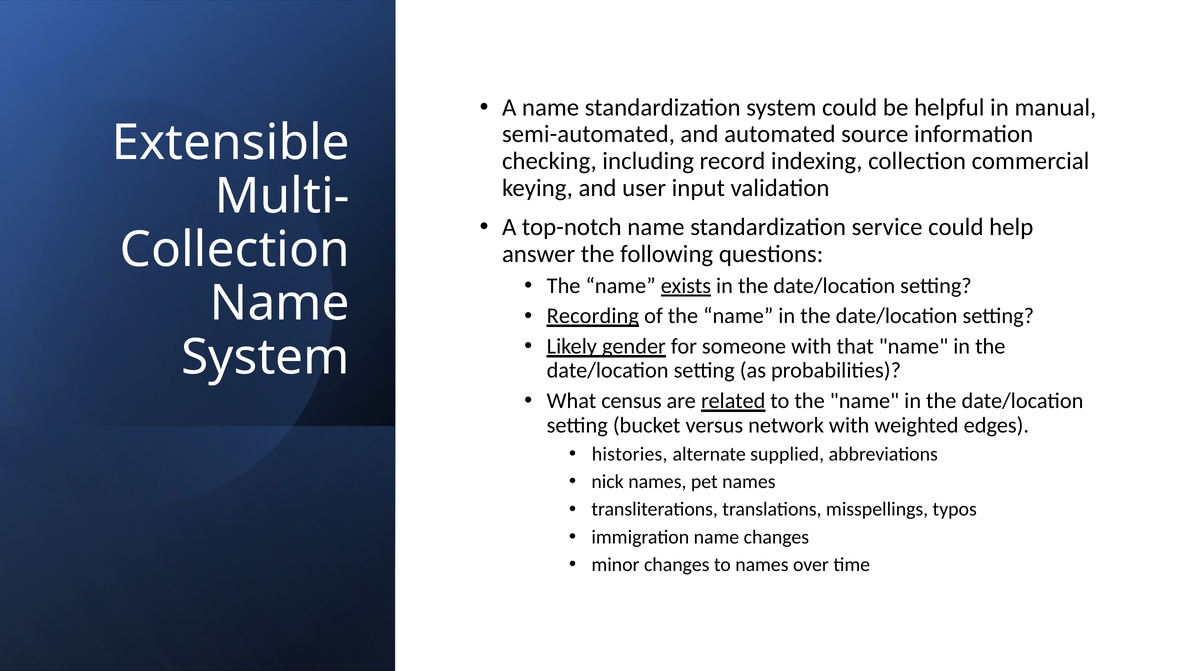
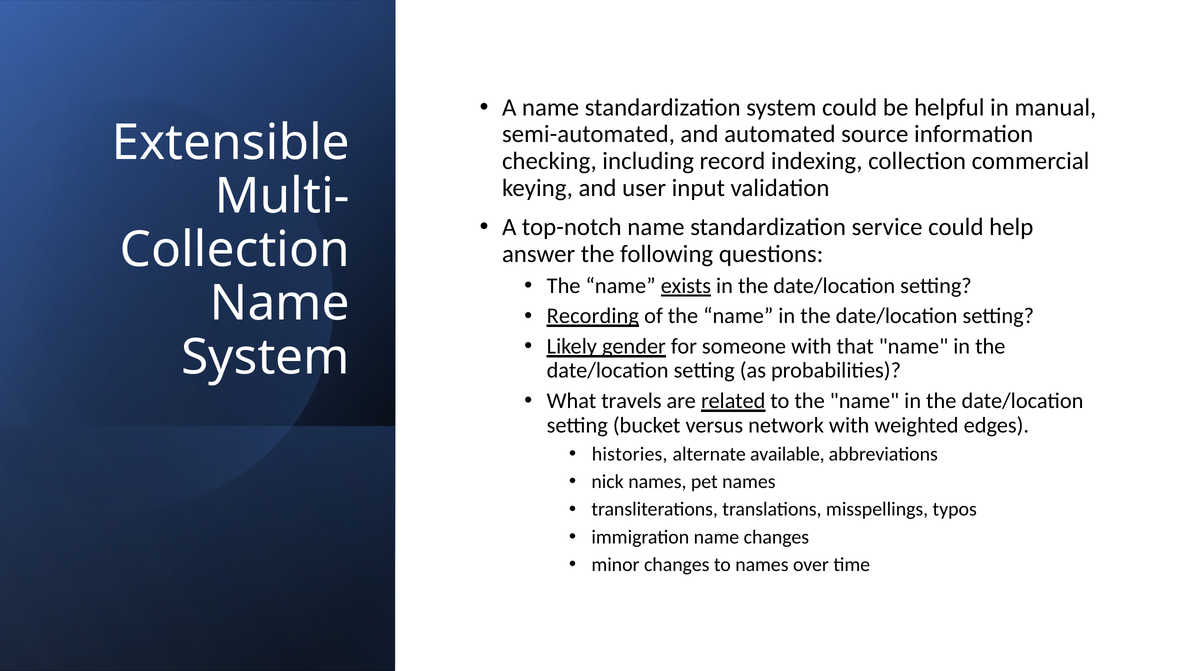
census: census -> travels
supplied: supplied -> available
